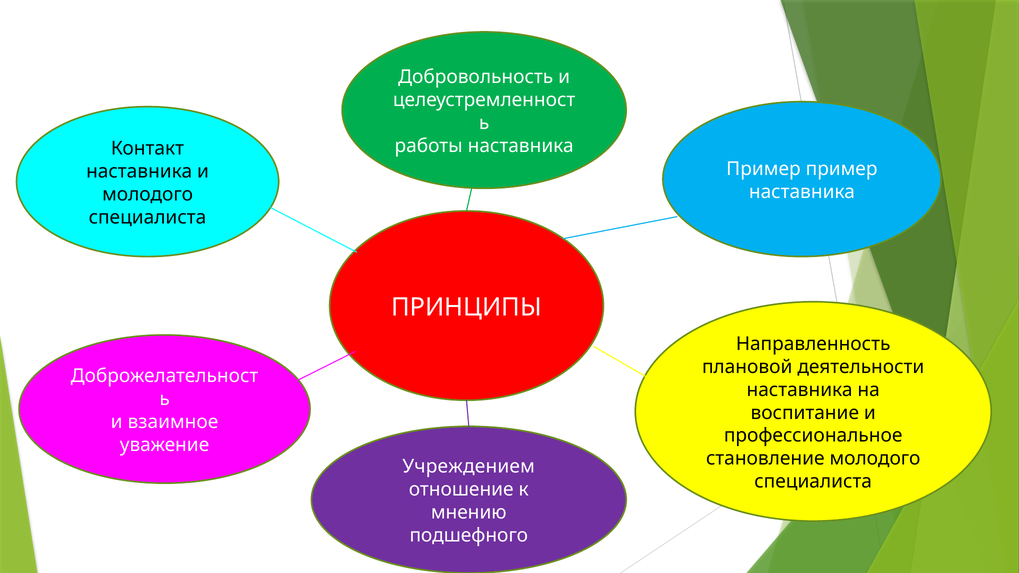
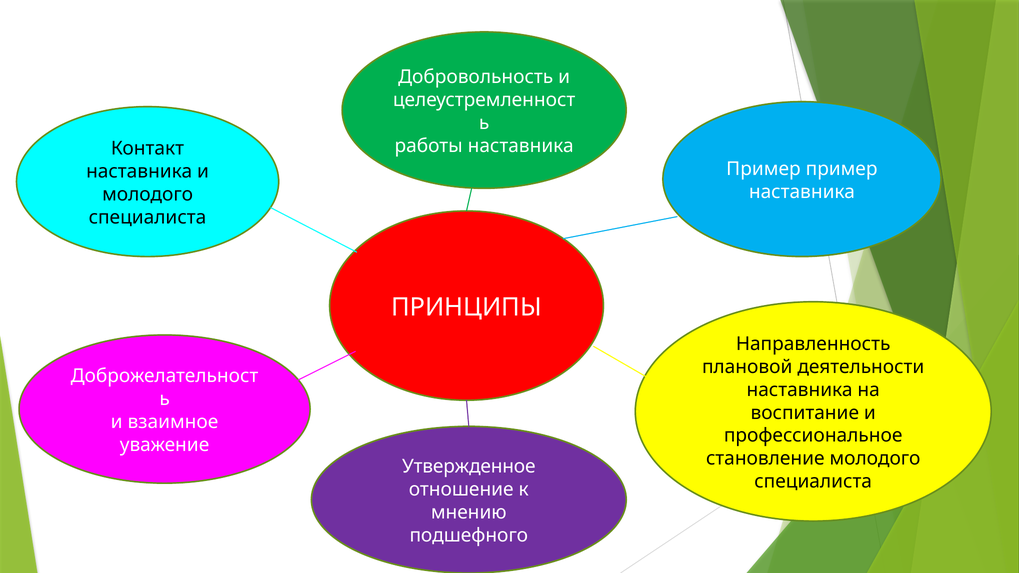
Учреждением: Учреждением -> Утвержденное
